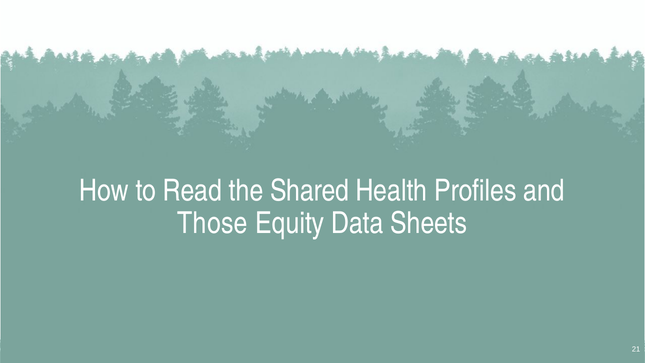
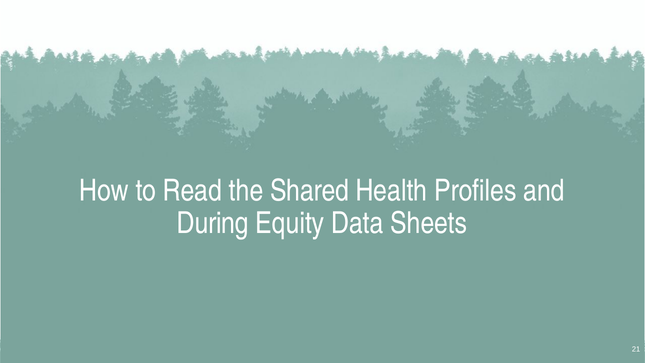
Those: Those -> During
